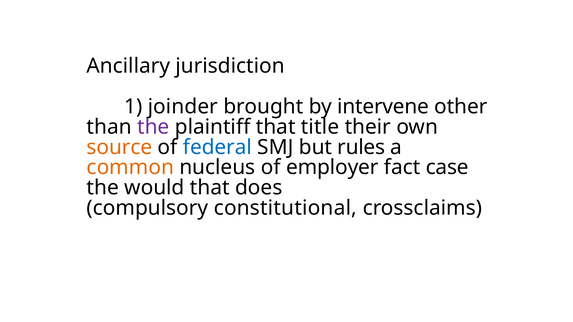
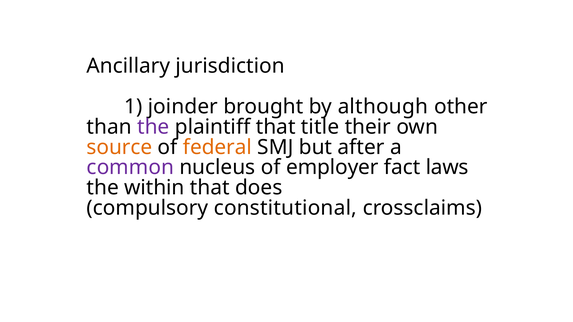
intervene: intervene -> although
federal colour: blue -> orange
rules: rules -> after
common colour: orange -> purple
case: case -> laws
would: would -> within
